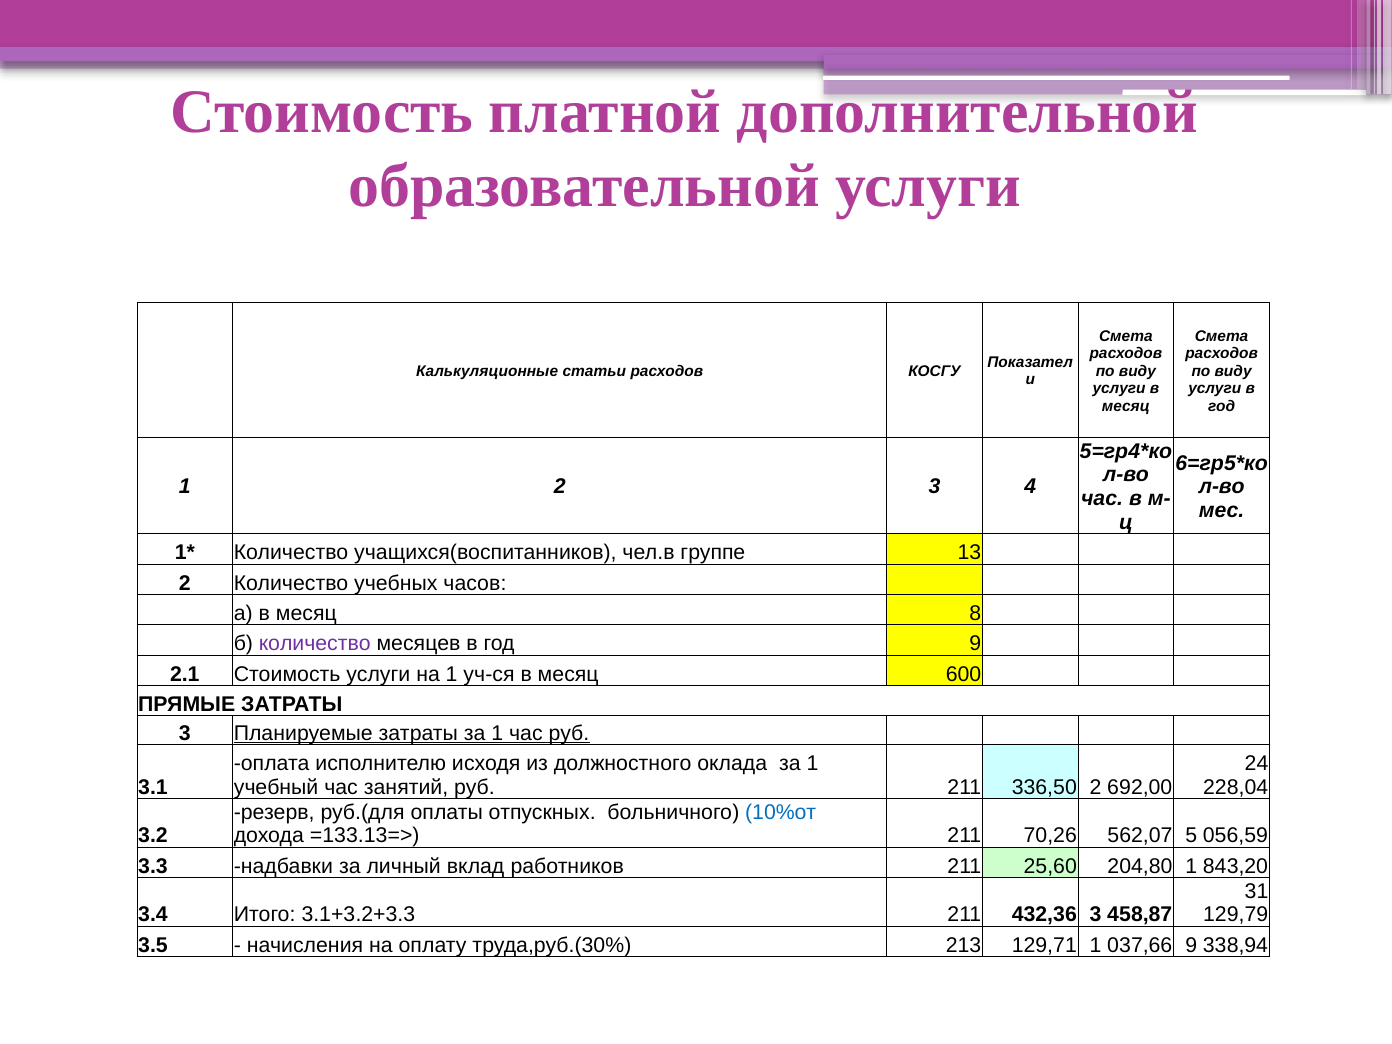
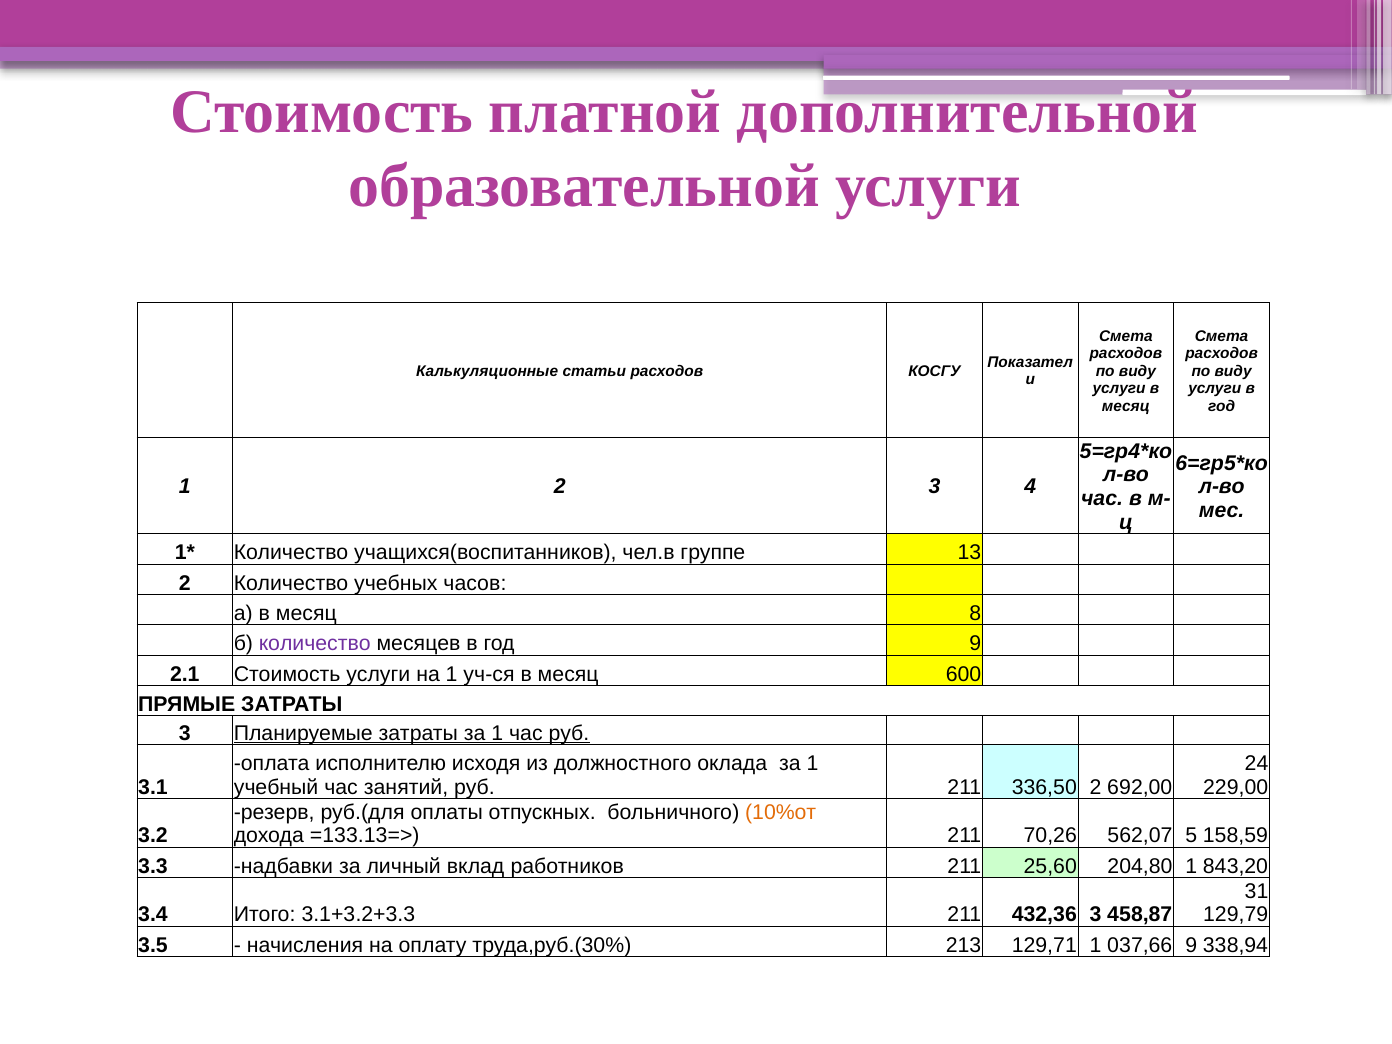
228,04: 228,04 -> 229,00
10%от colour: blue -> orange
056,59: 056,59 -> 158,59
